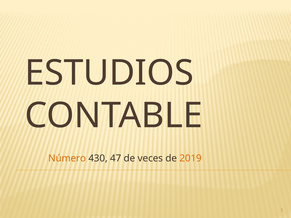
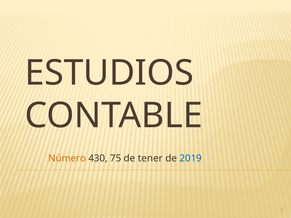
47: 47 -> 75
veces: veces -> tener
2019 colour: orange -> blue
